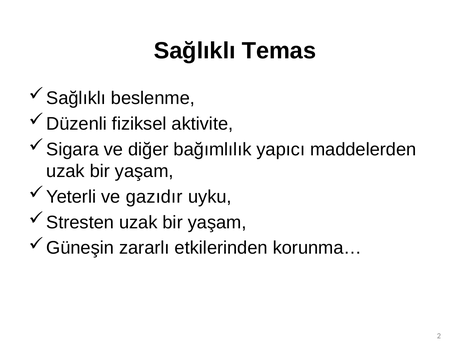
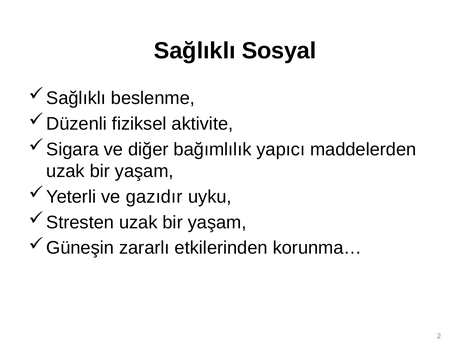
Temas: Temas -> Sosyal
